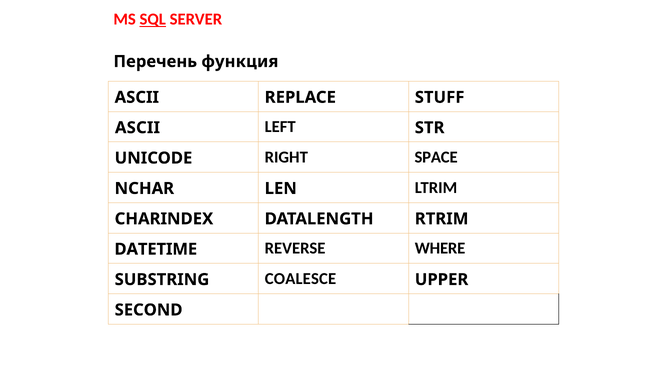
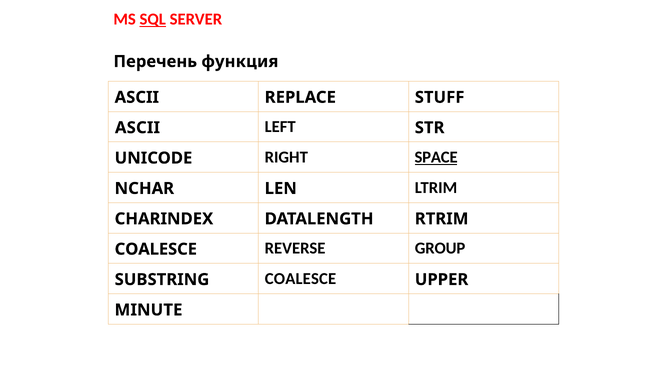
SPACE underline: none -> present
DATETIME at (156, 249): DATETIME -> COALESCE
WHERE: WHERE -> GROUP
SECOND: SECOND -> MINUTE
